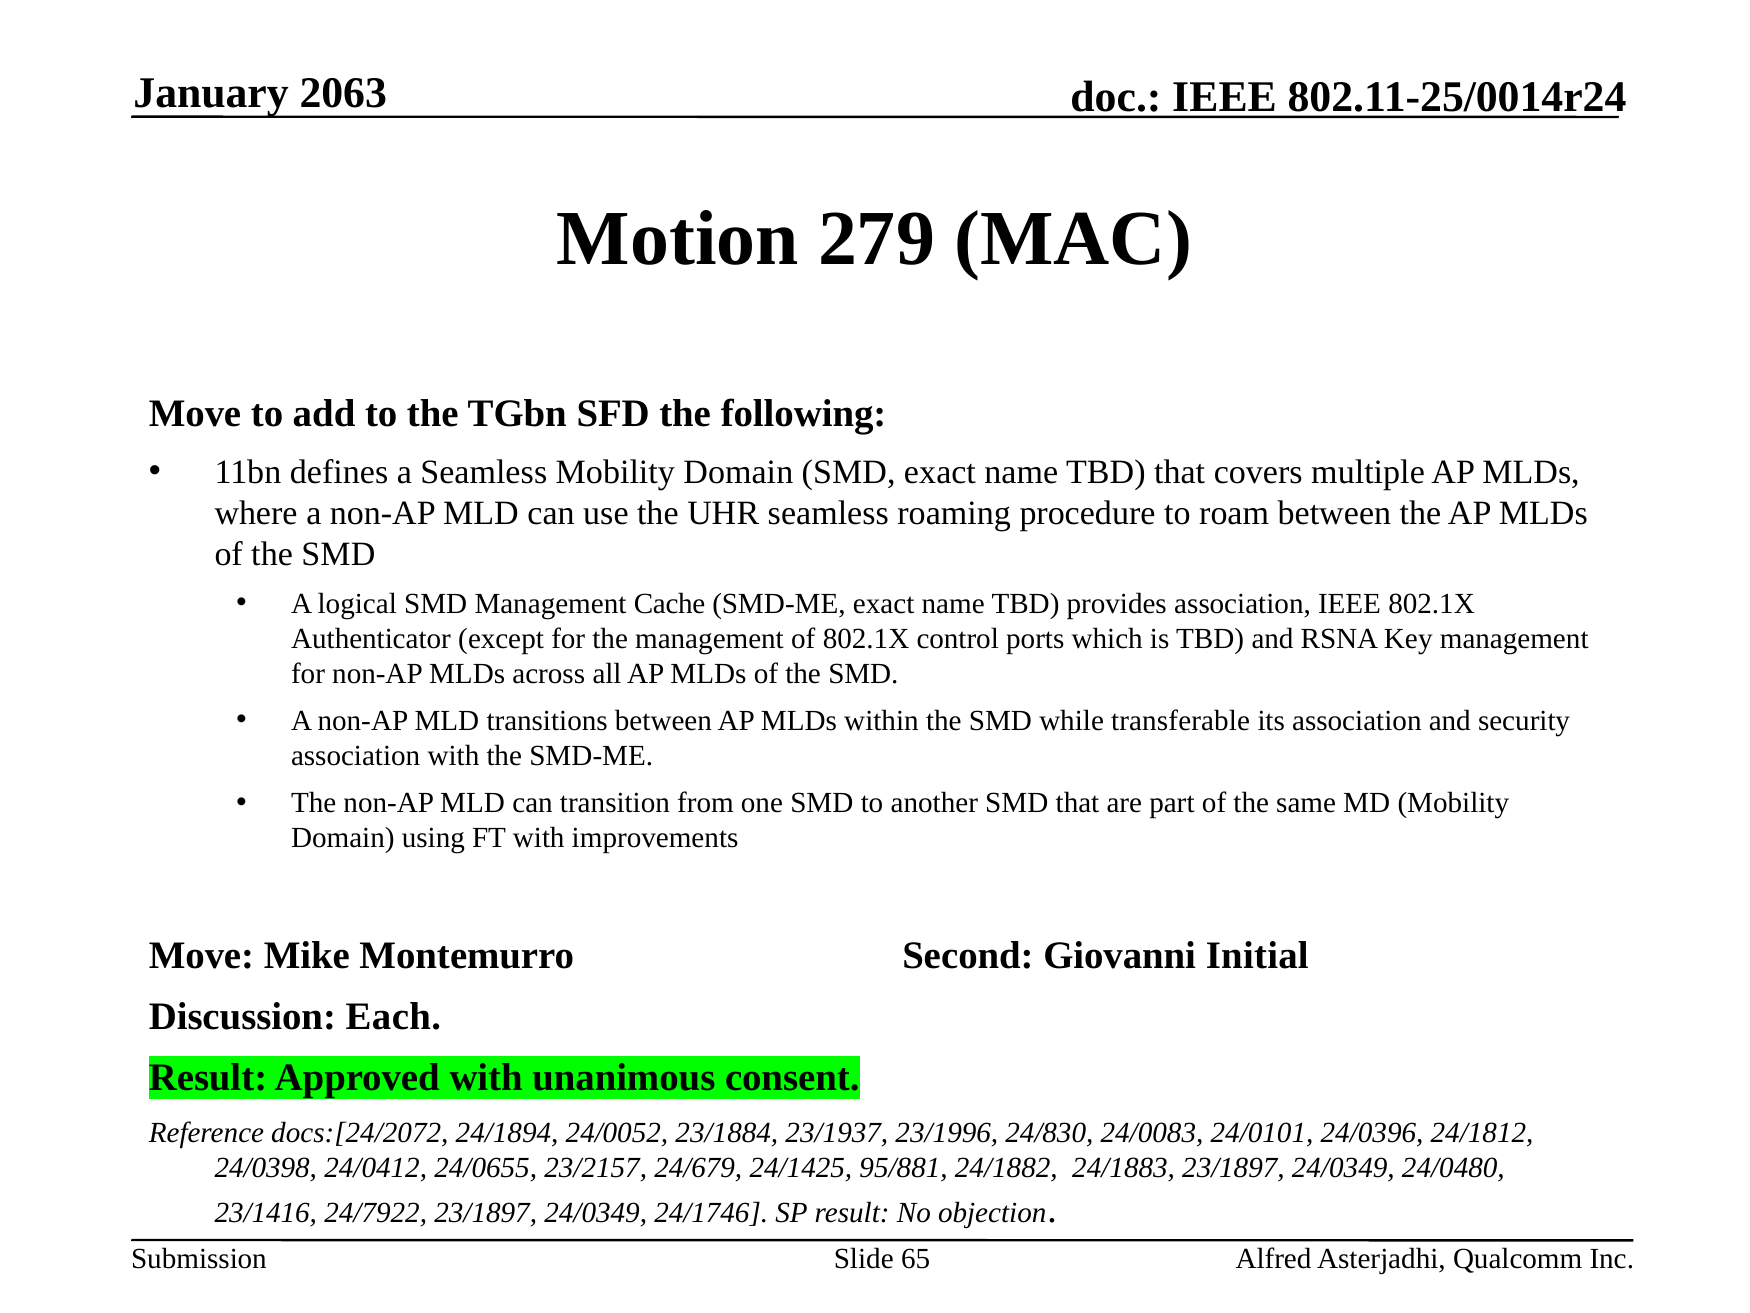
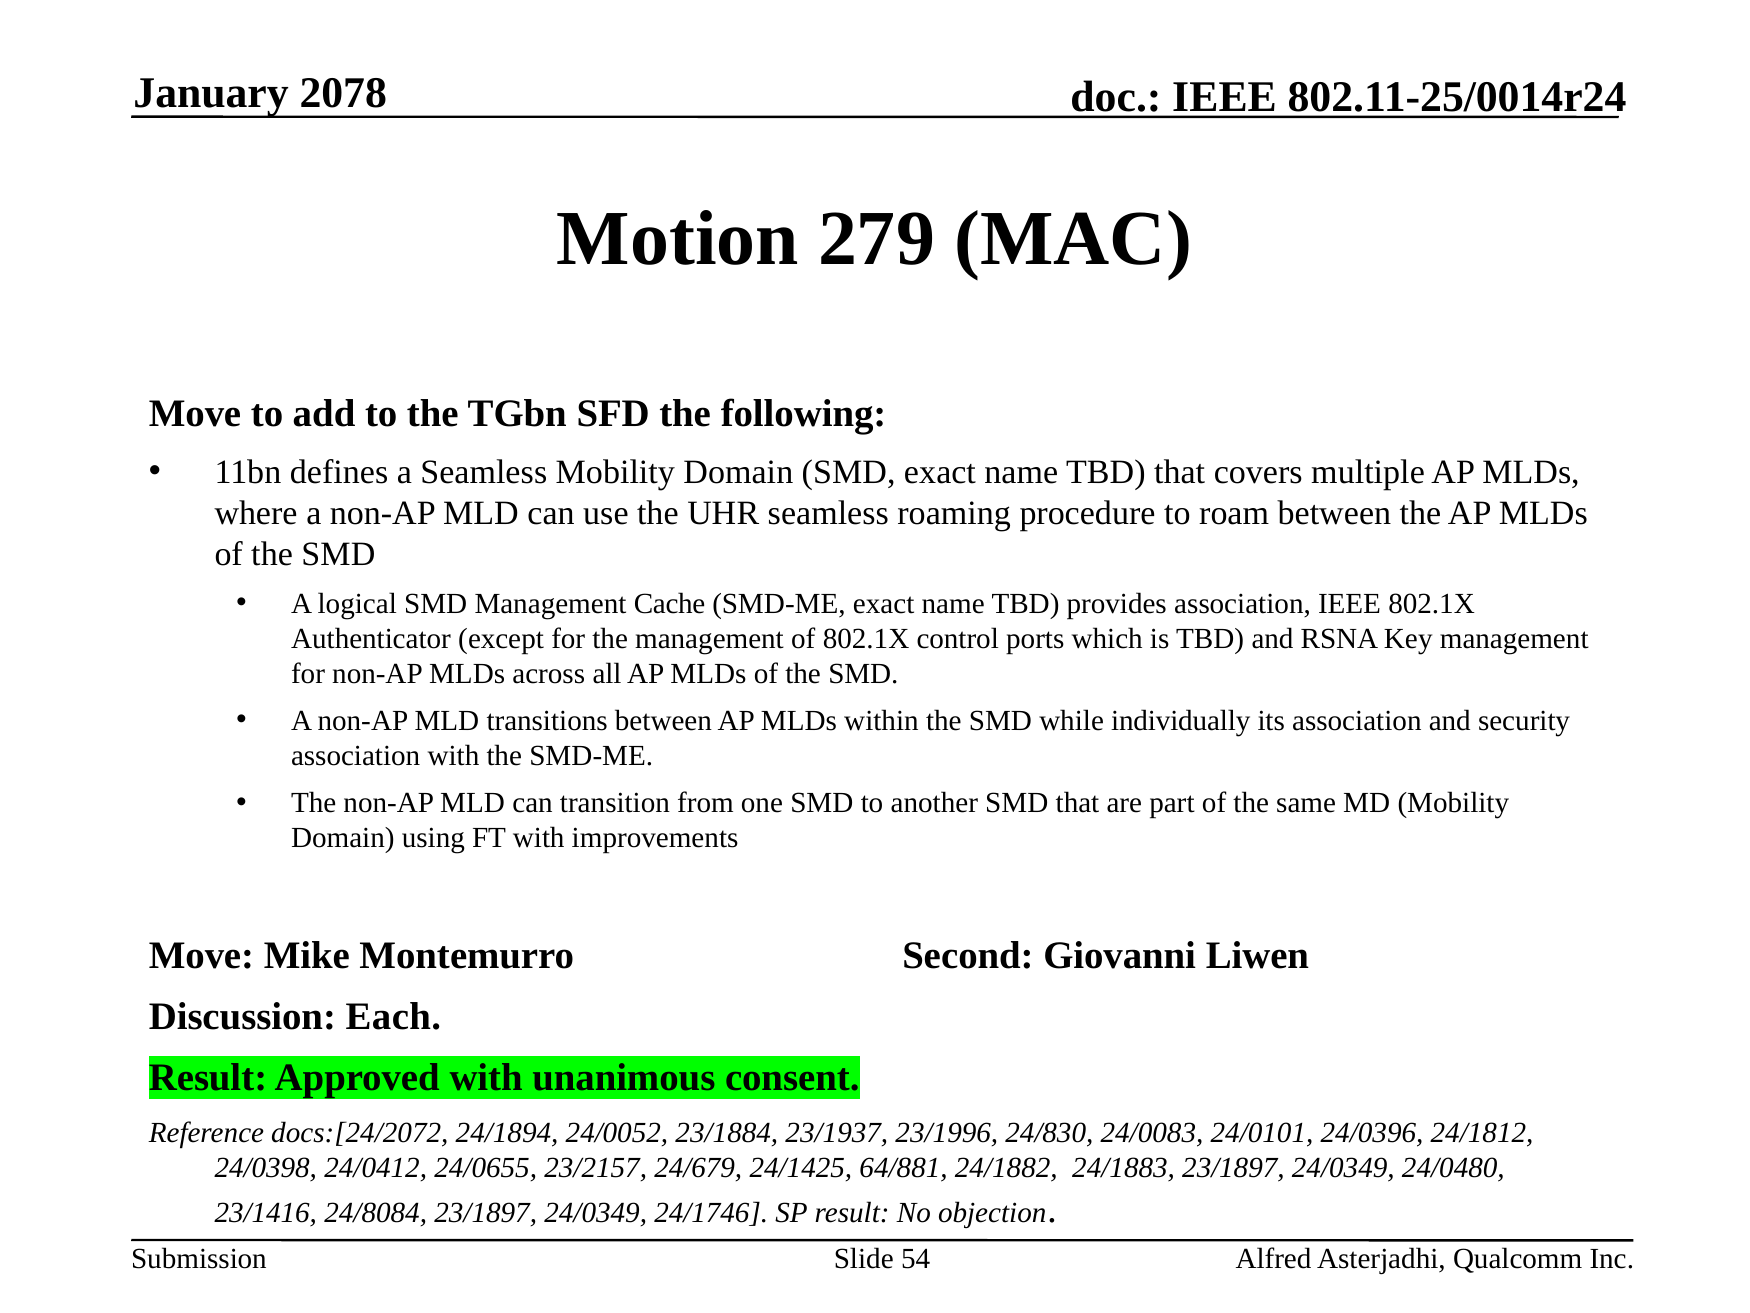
2063: 2063 -> 2078
transferable: transferable -> individually
Initial: Initial -> Liwen
95/881: 95/881 -> 64/881
24/7922: 24/7922 -> 24/8084
65: 65 -> 54
